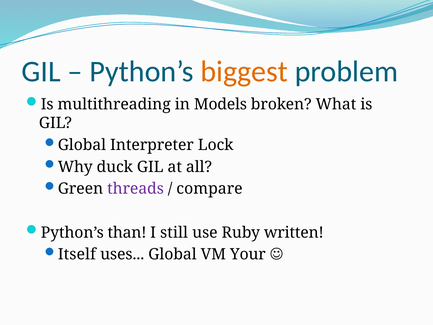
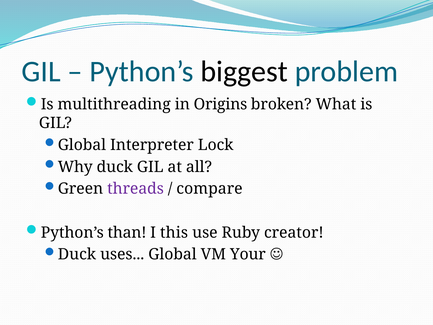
biggest colour: orange -> black
Models: Models -> Origins
still: still -> this
written: written -> creator
Itself at (77, 254): Itself -> Duck
